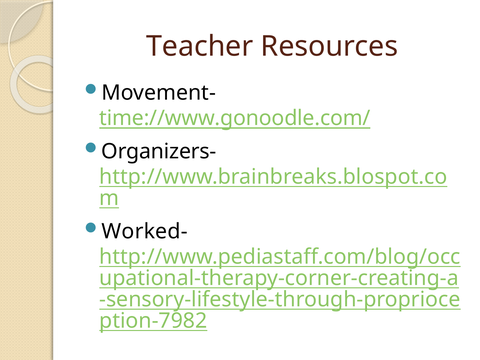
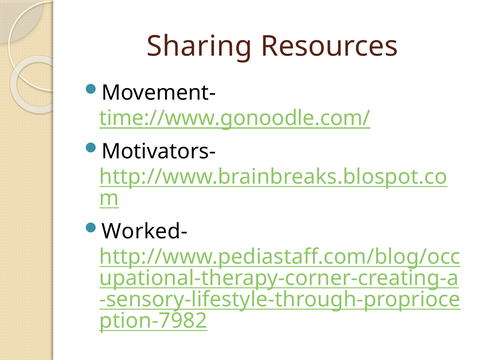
Teacher: Teacher -> Sharing
Organizers-: Organizers- -> Motivators-
